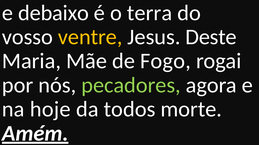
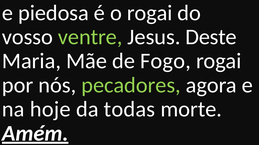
debaixo: debaixo -> piedosa
o terra: terra -> rogai
ventre colour: yellow -> light green
todos: todos -> todas
